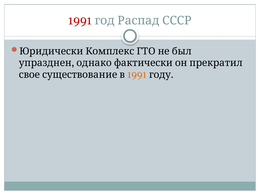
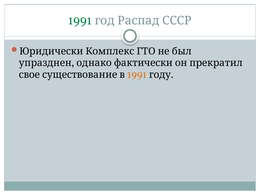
1991 at (80, 20) colour: red -> green
